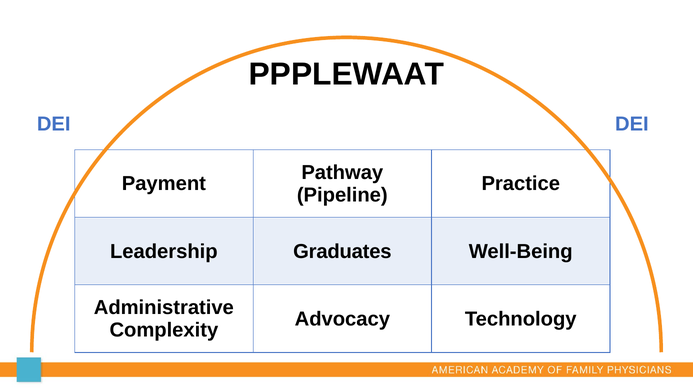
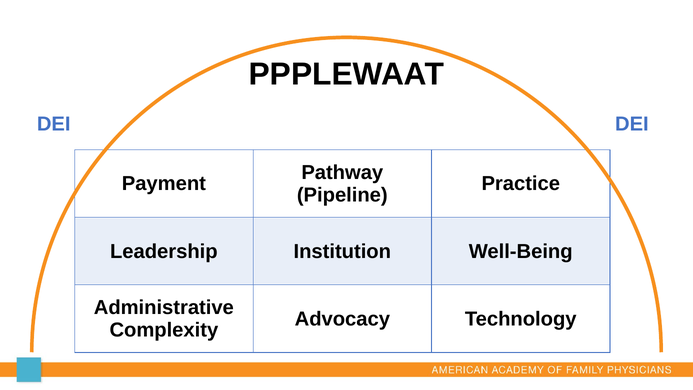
Graduates: Graduates -> Institution
